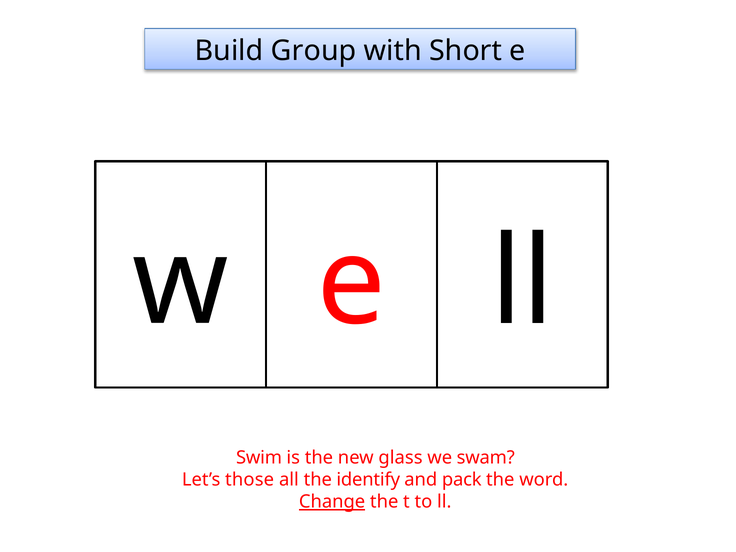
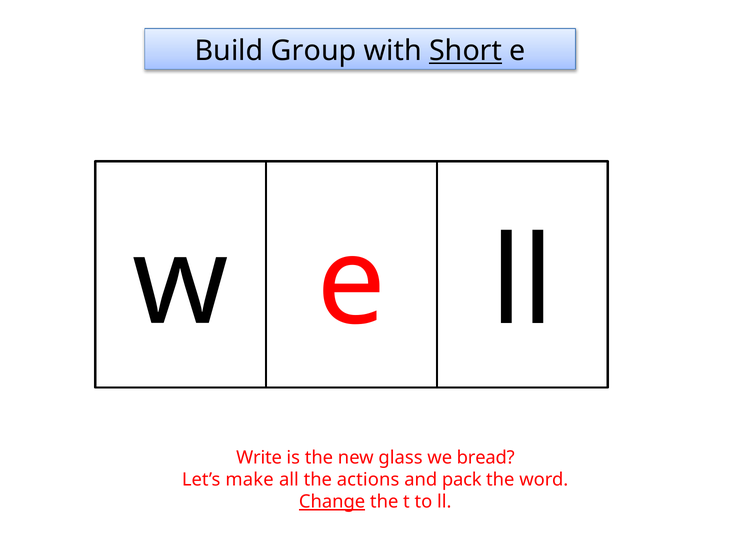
Short underline: none -> present
Swim: Swim -> Write
swam: swam -> bread
those: those -> make
identify: identify -> actions
